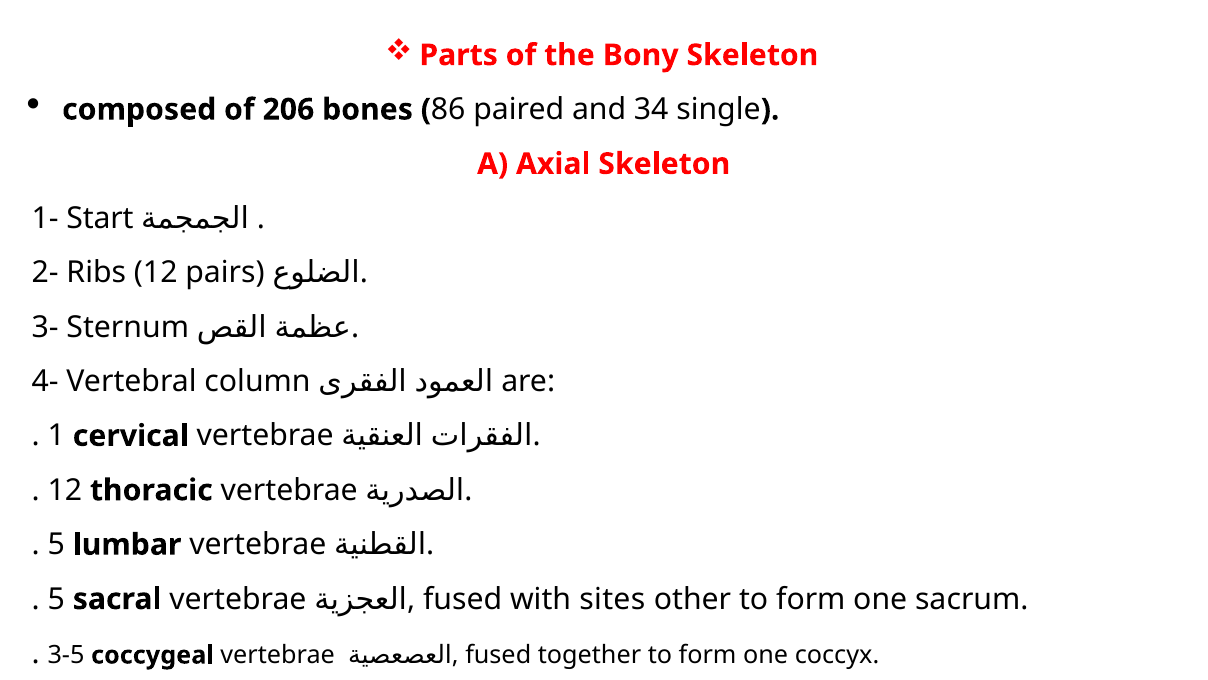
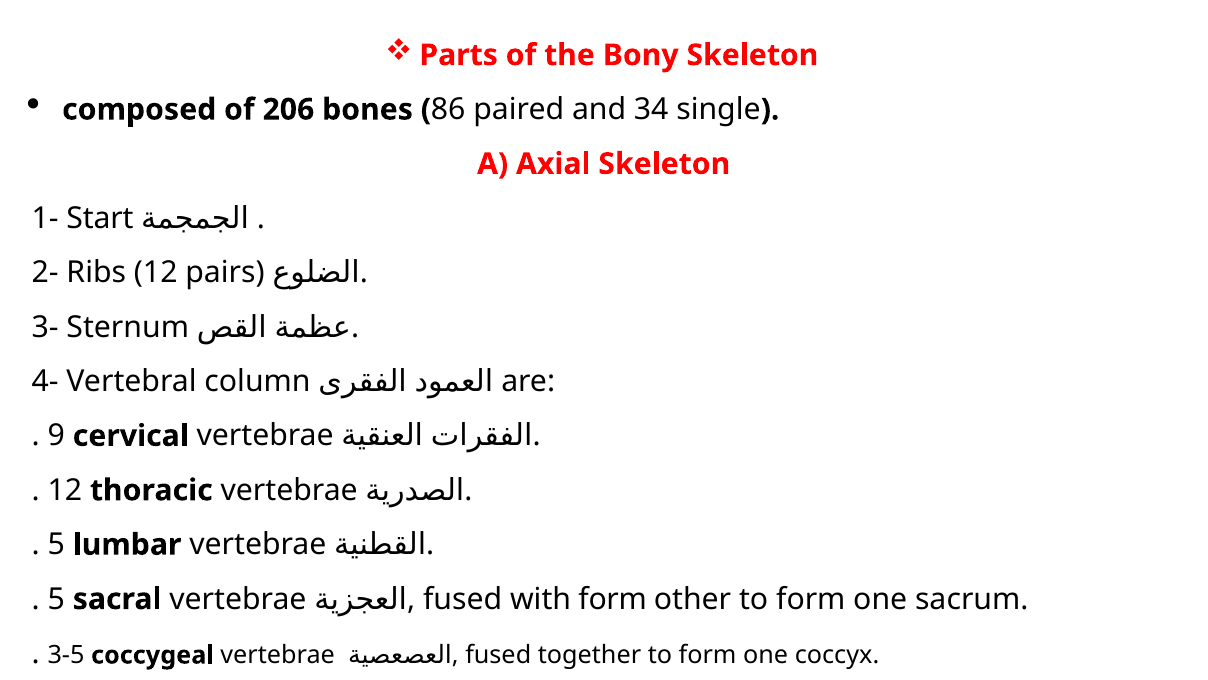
1: 1 -> 9
with sites: sites -> form
